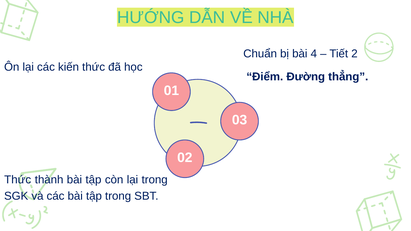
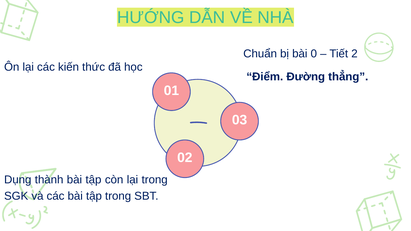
4: 4 -> 0
Thức at (18, 180): Thức -> Dụng
